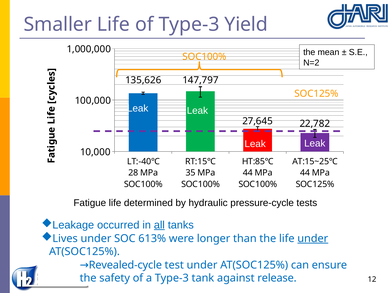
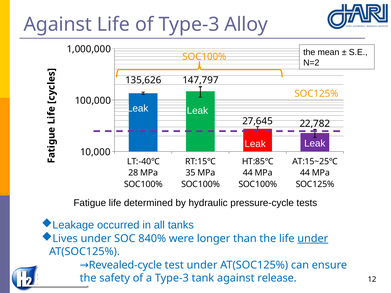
Smaller at (58, 24): Smaller -> Against
Yield: Yield -> Alloy
all underline: present -> none
613%: 613% -> 840%
